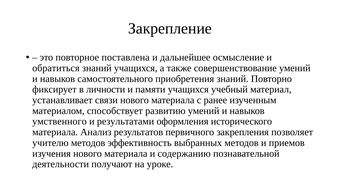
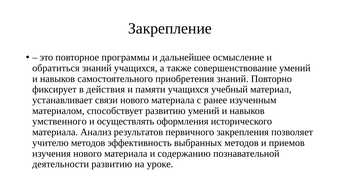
поставлена: поставлена -> программы
личности: личности -> действия
результатами: результатами -> осуществлять
деятельности получают: получают -> развитию
